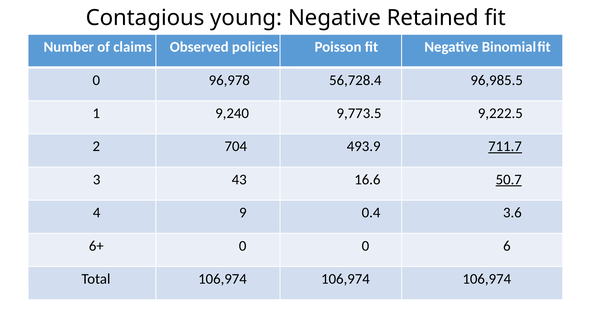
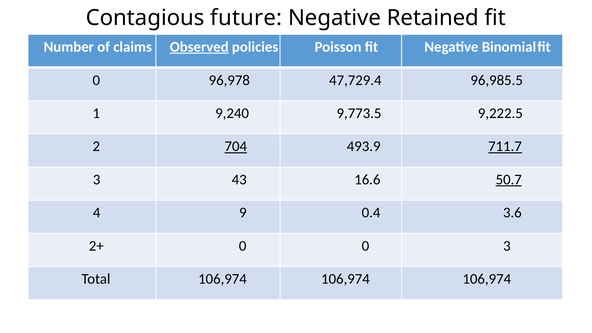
young: young -> future
Observed underline: none -> present
56,728.4: 56,728.4 -> 47,729.4
704 underline: none -> present
6+: 6+ -> 2+
0 6: 6 -> 3
